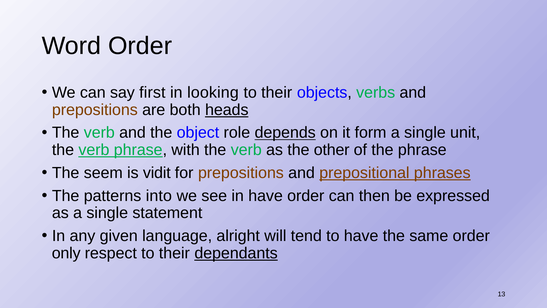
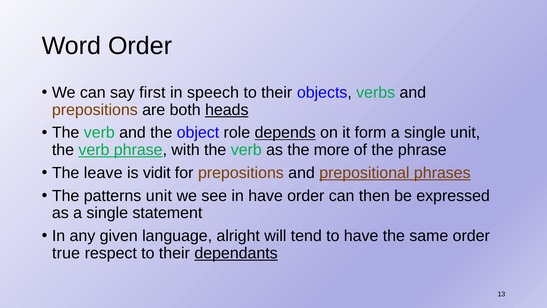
looking: looking -> speech
other: other -> more
seem: seem -> leave
patterns into: into -> unit
only: only -> true
